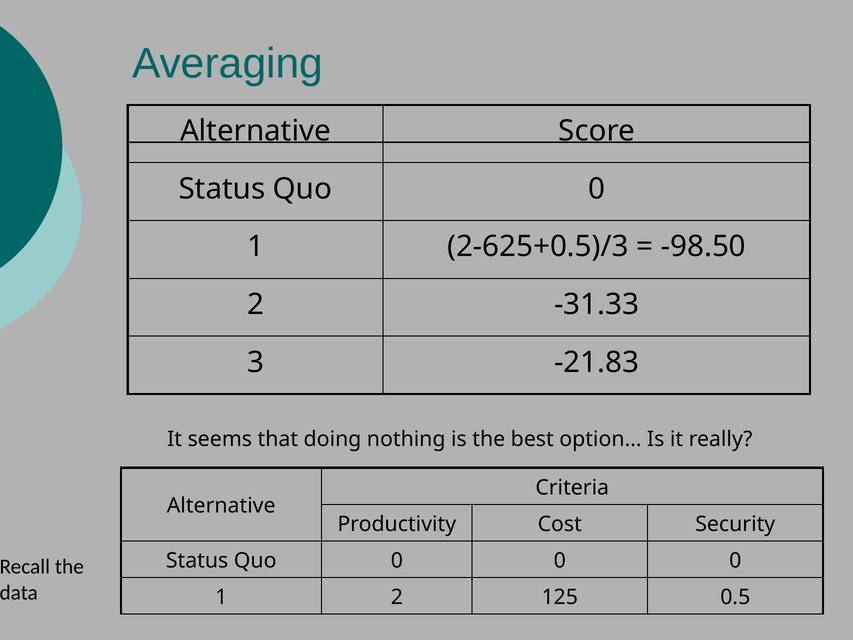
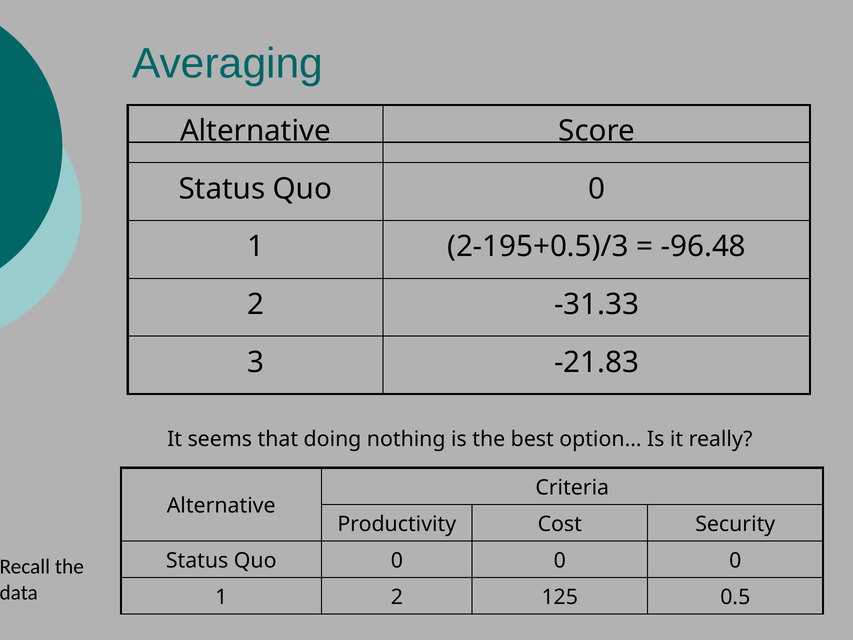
2-625+0.5)/3: 2-625+0.5)/3 -> 2-195+0.5)/3
-98.50: -98.50 -> -96.48
